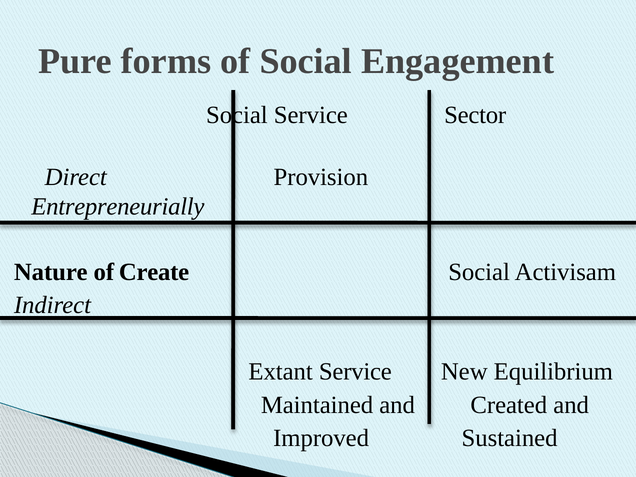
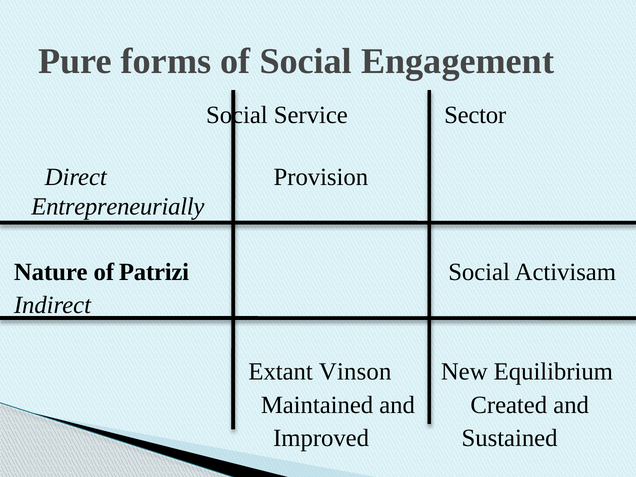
Create: Create -> Patrizi
Extant Service: Service -> Vinson
